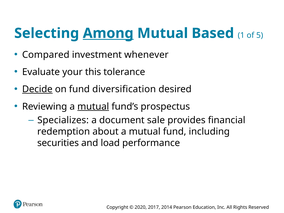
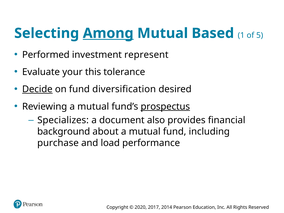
Compared: Compared -> Performed
whenever: whenever -> represent
mutual at (93, 107) underline: present -> none
prospectus underline: none -> present
sale: sale -> also
redemption: redemption -> background
securities: securities -> purchase
